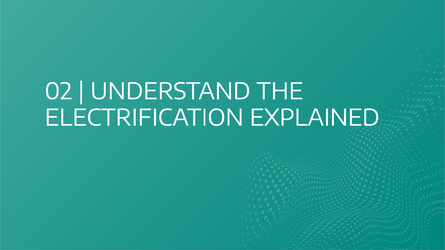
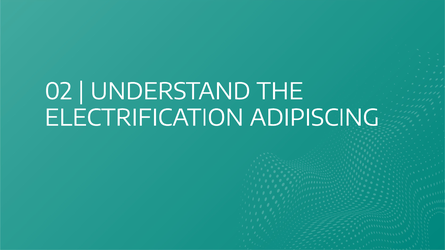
EXPLAINED: EXPLAINED -> ADIPISCING
